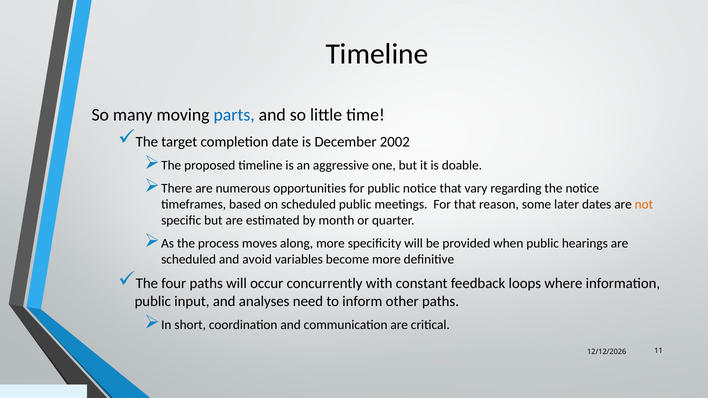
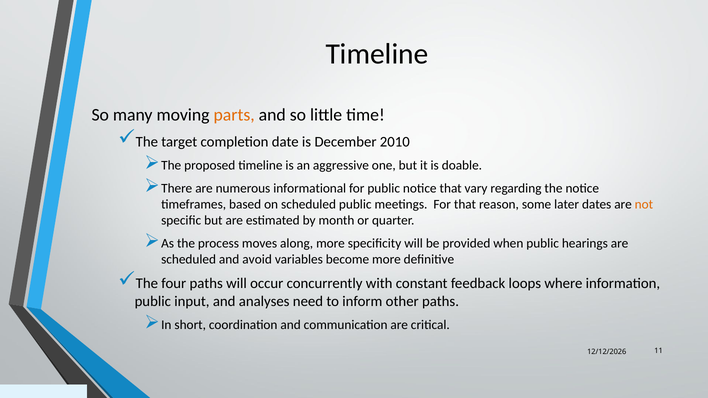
parts colour: blue -> orange
2002: 2002 -> 2010
opportunities: opportunities -> informational
